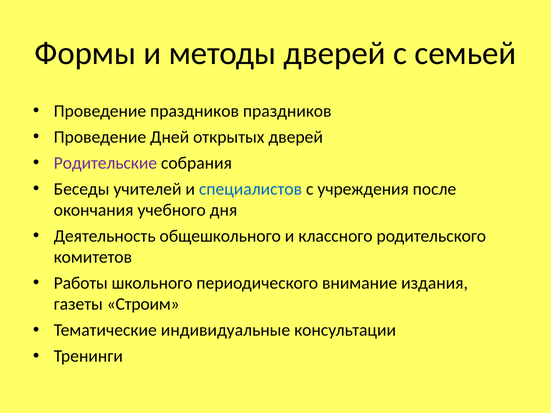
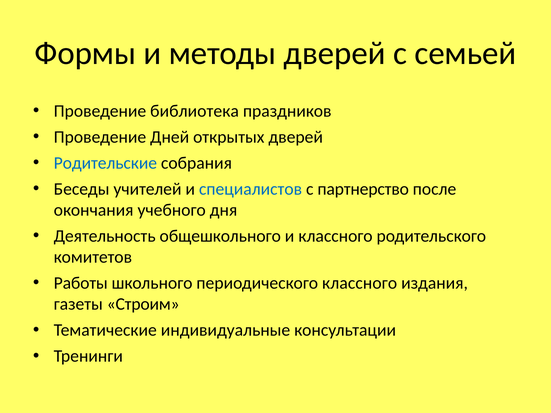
Проведение праздников: праздников -> библиотека
Родительские colour: purple -> blue
учреждения: учреждения -> партнерство
периодического внимание: внимание -> классного
